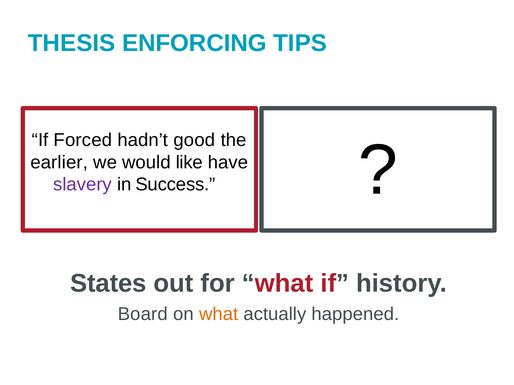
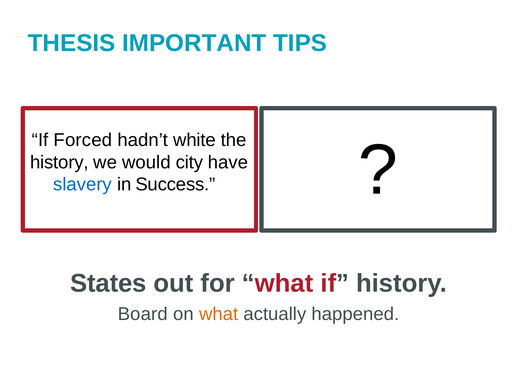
ENFORCING: ENFORCING -> IMPORTANT
good: good -> white
earlier at (59, 163): earlier -> history
like: like -> city
slavery colour: purple -> blue
